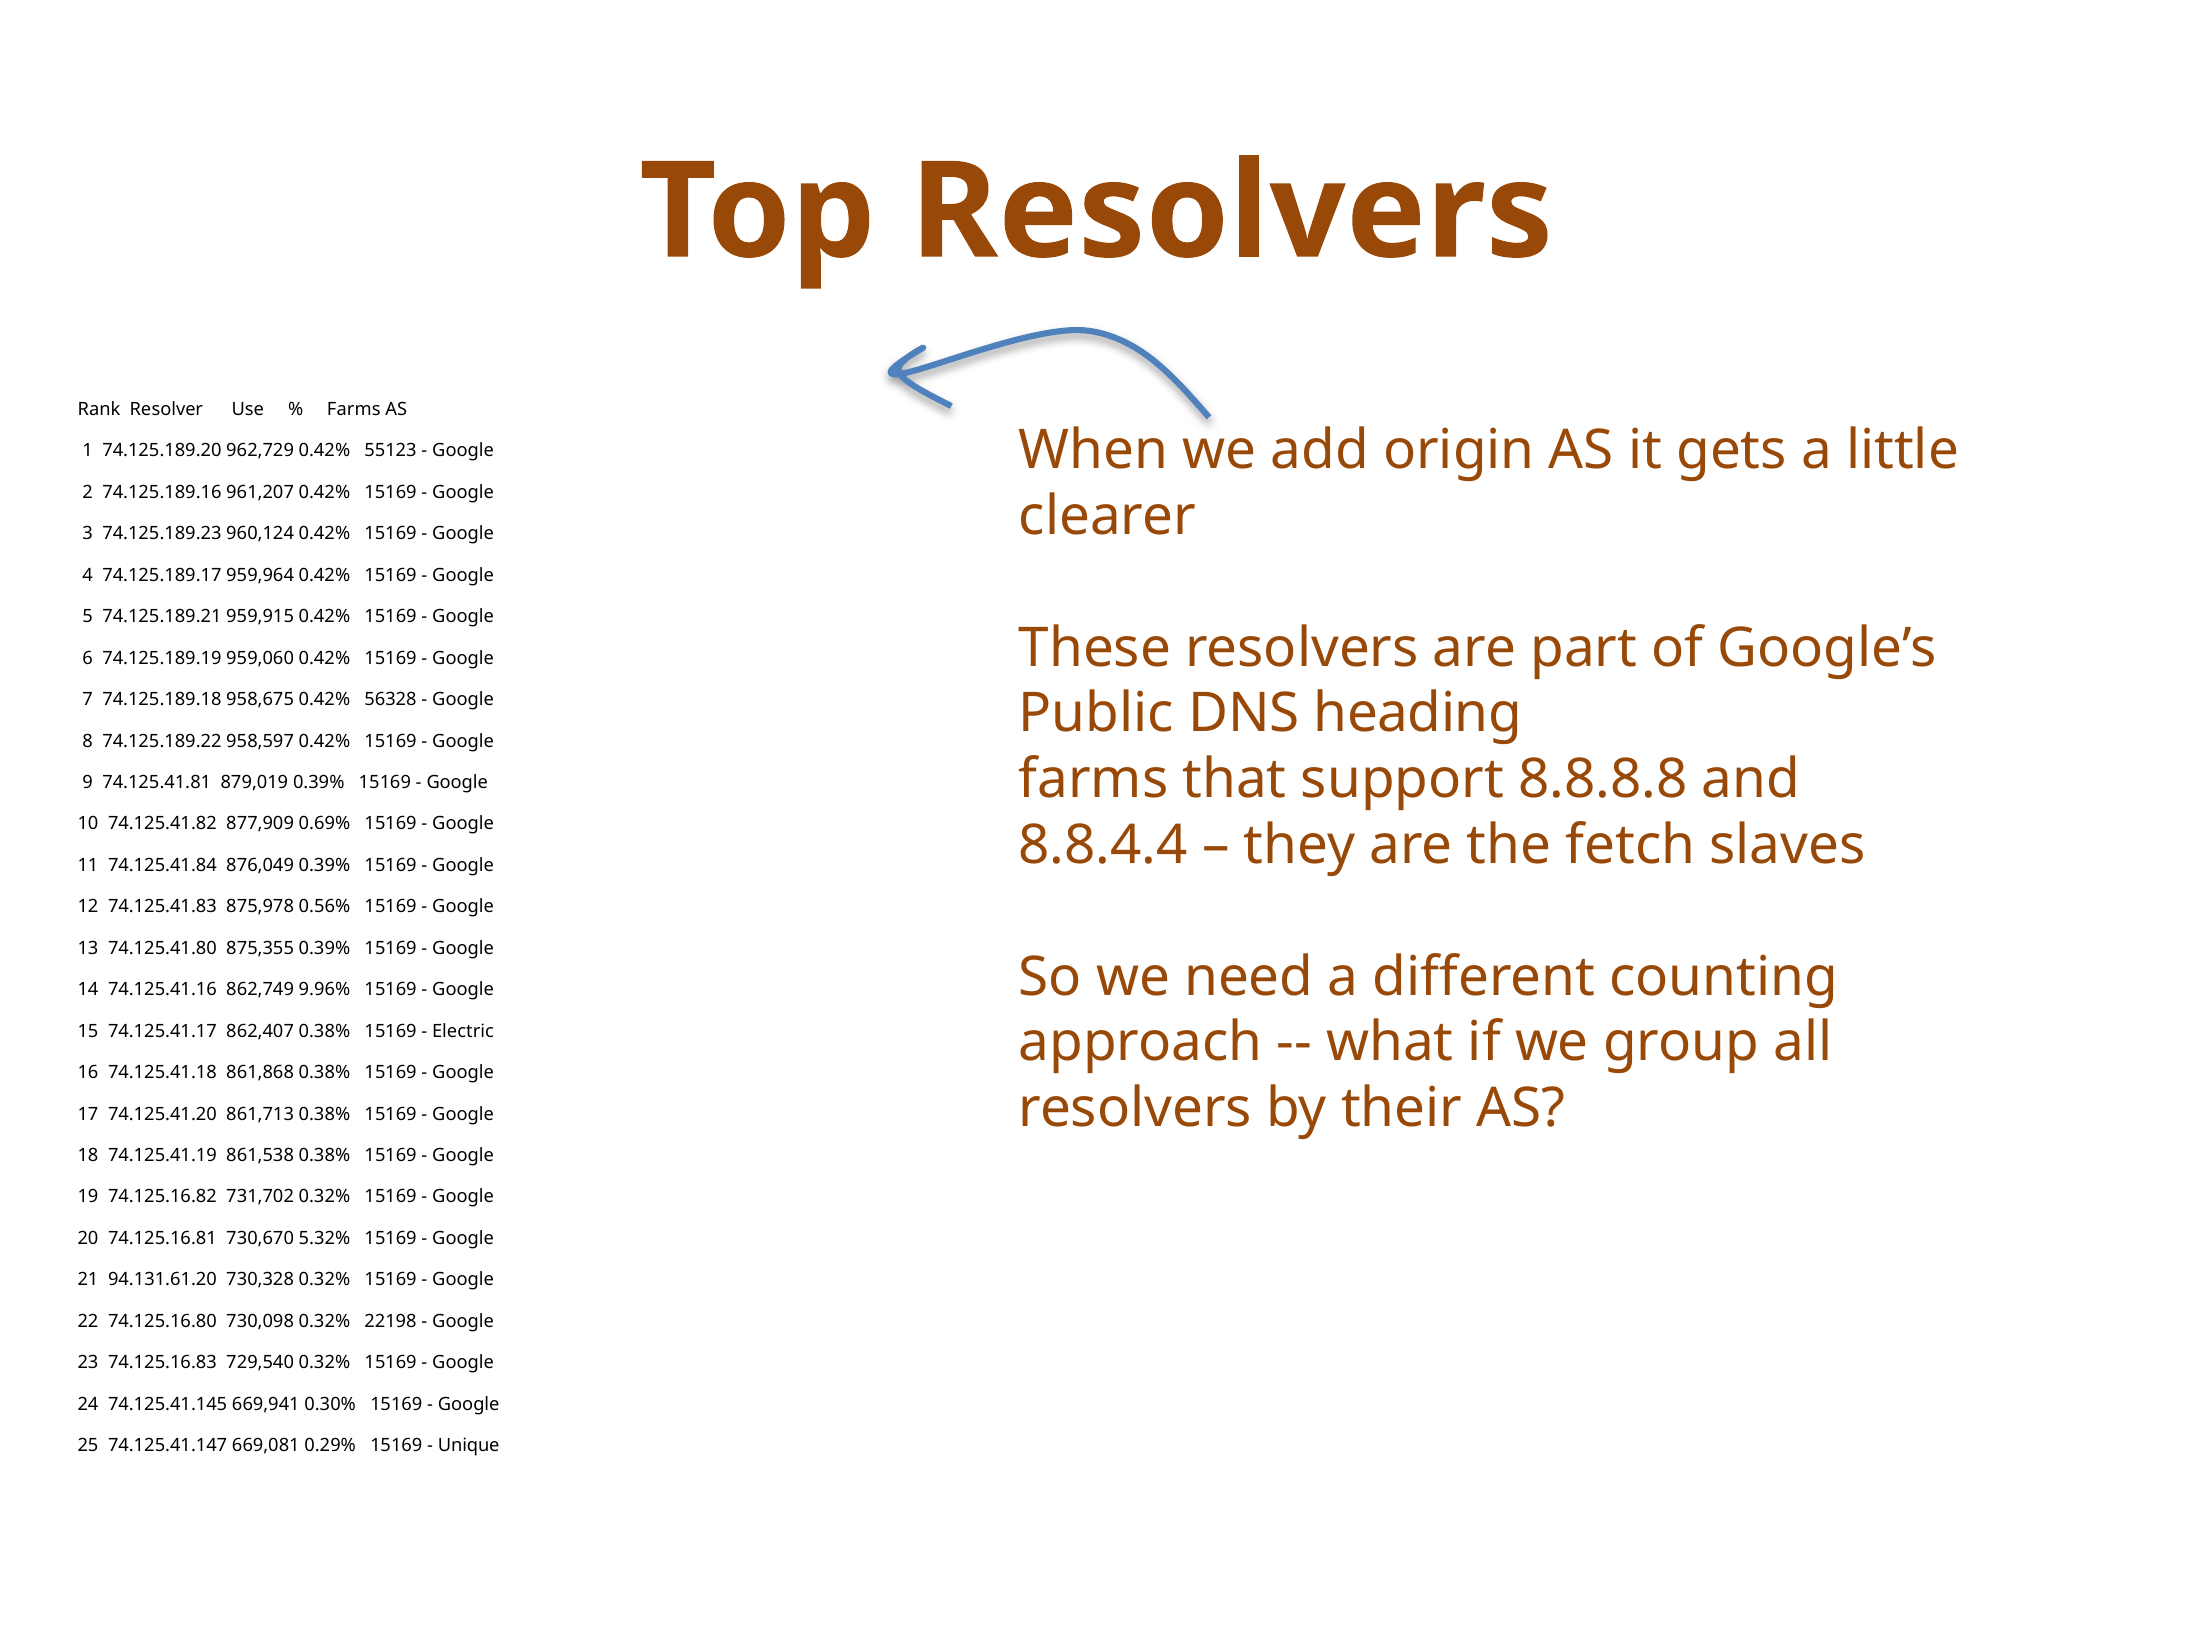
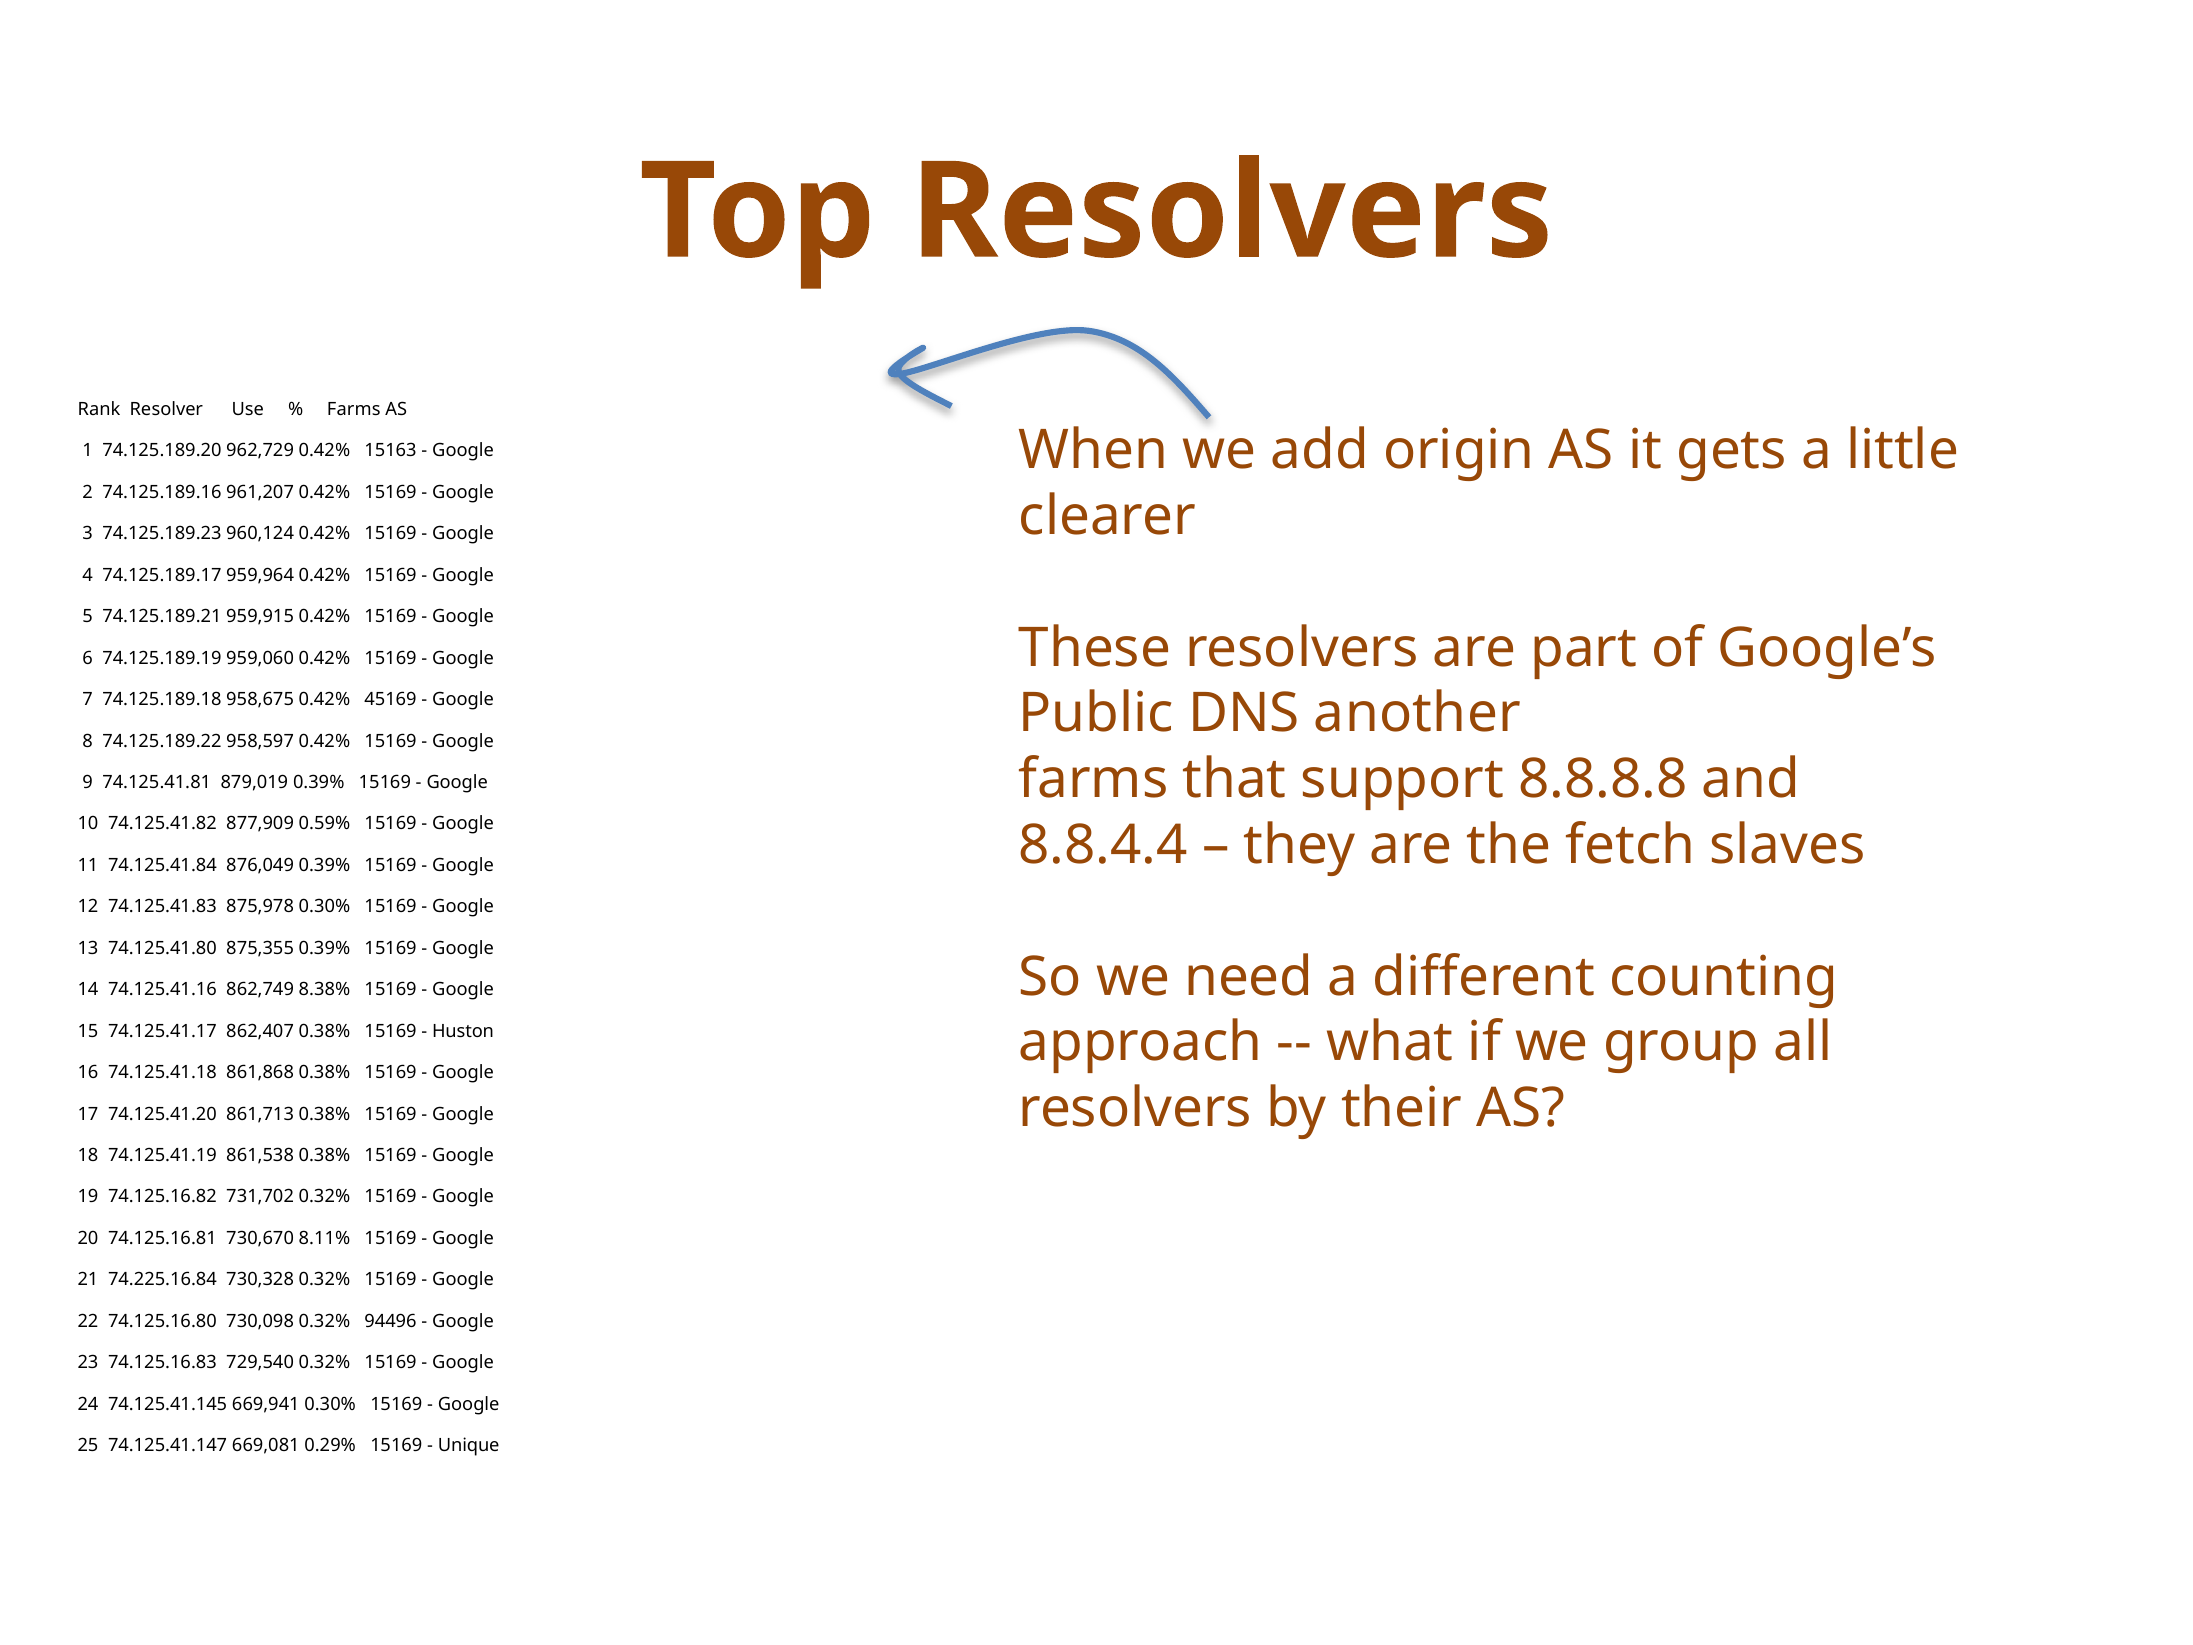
55123: 55123 -> 15163
56328: 56328 -> 45169
heading: heading -> another
0.69%: 0.69% -> 0.59%
875,978 0.56%: 0.56% -> 0.30%
9.96%: 9.96% -> 8.38%
Electric: Electric -> Huston
5.32%: 5.32% -> 8.11%
94.131.61.20: 94.131.61.20 -> 74.225.16.84
22198: 22198 -> 94496
